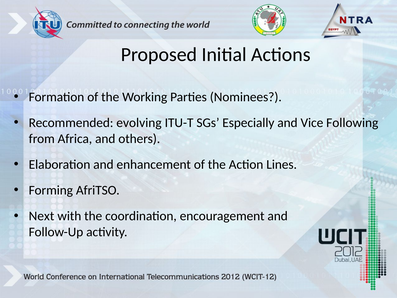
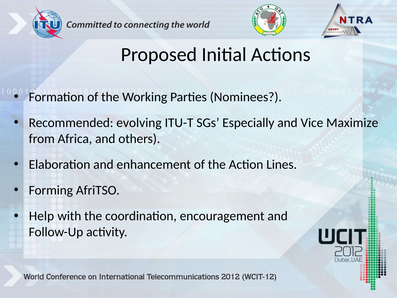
Following: Following -> Maximize
Next: Next -> Help
